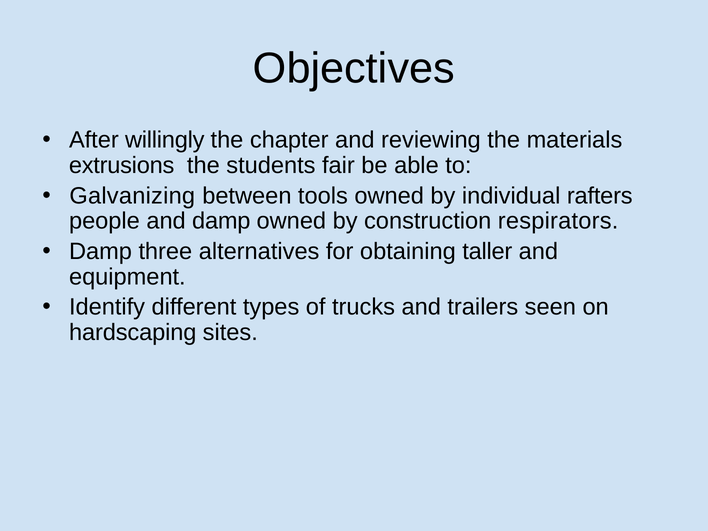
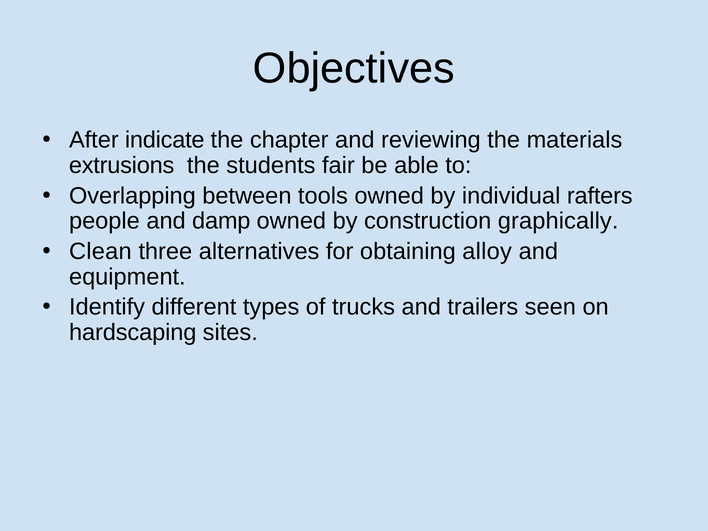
willingly: willingly -> indicate
Galvanizing: Galvanizing -> Overlapping
respirators: respirators -> graphically
Damp at (100, 251): Damp -> Clean
taller: taller -> alloy
